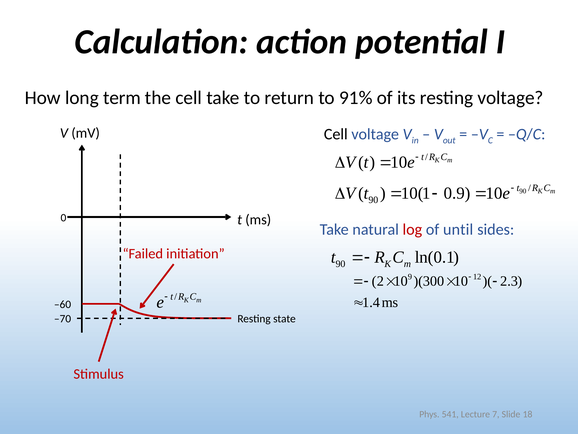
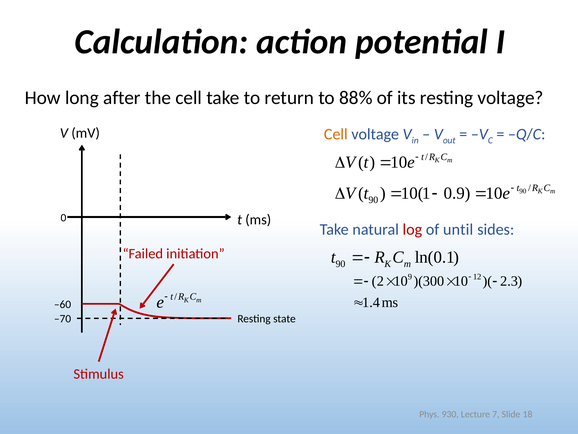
term: term -> after
91%: 91% -> 88%
Cell at (336, 134) colour: black -> orange
541: 541 -> 930
